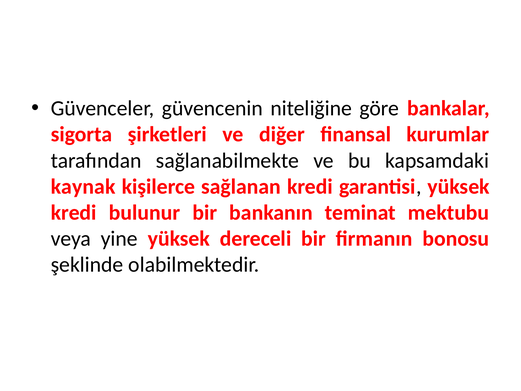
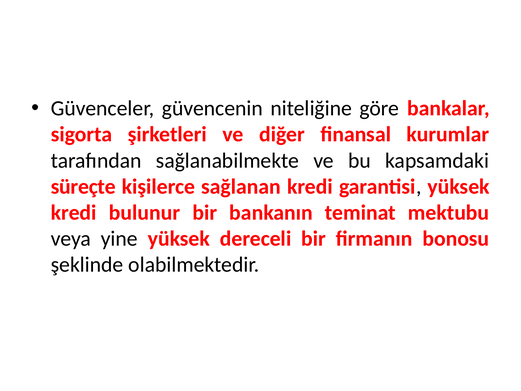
kaynak: kaynak -> süreçte
